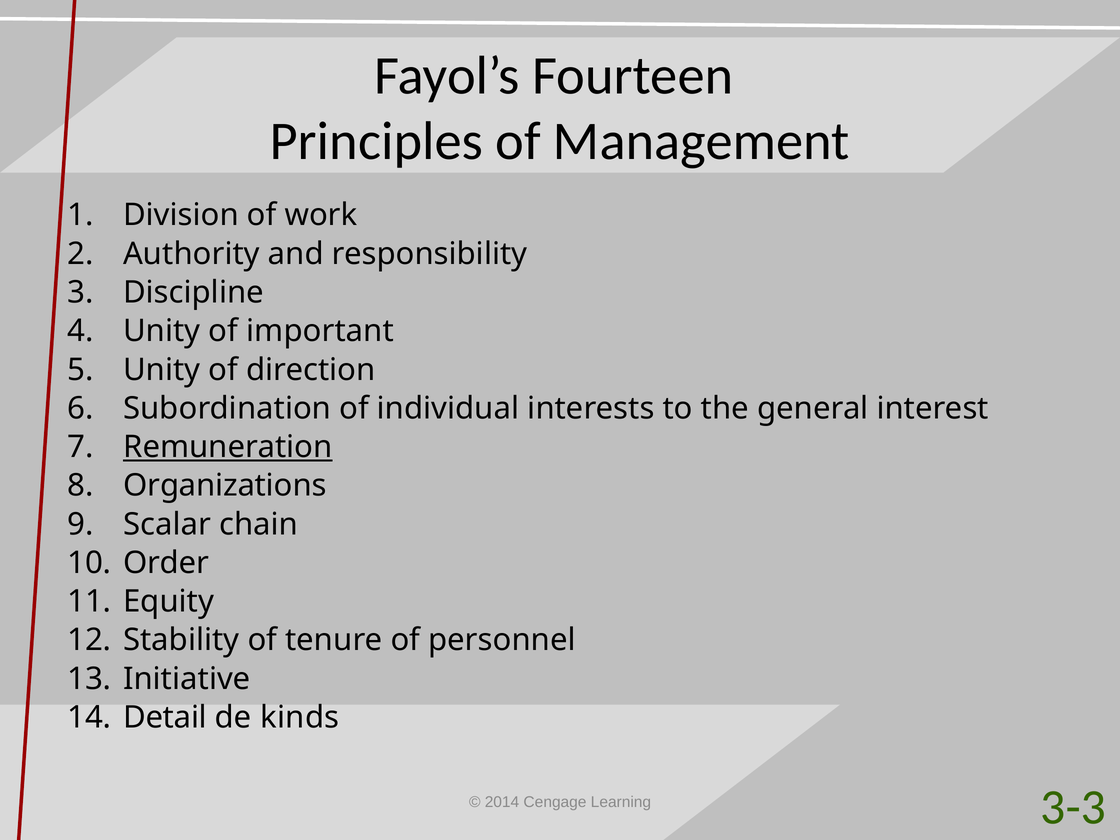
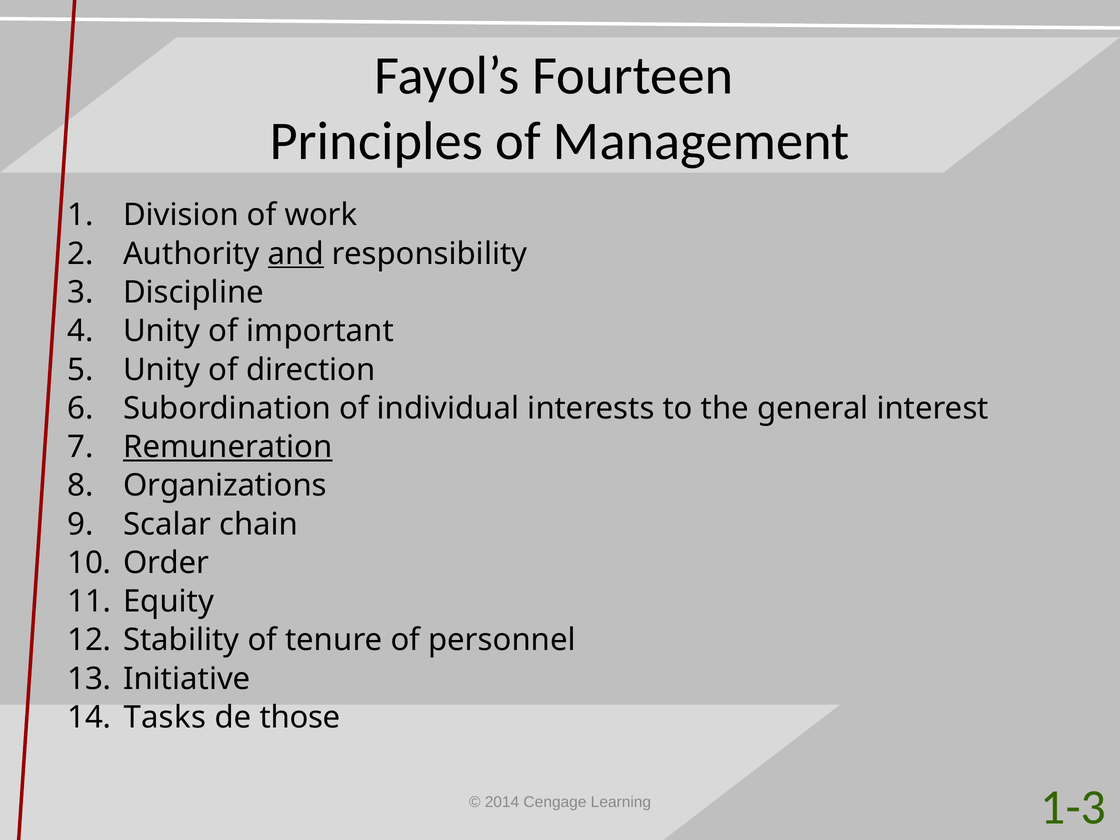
and underline: none -> present
Detail: Detail -> Tasks
kinds: kinds -> those
3-3: 3-3 -> 1-3
